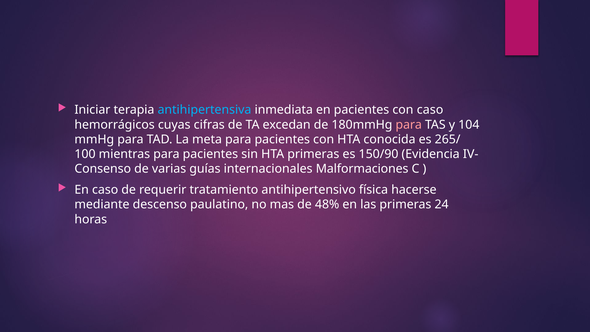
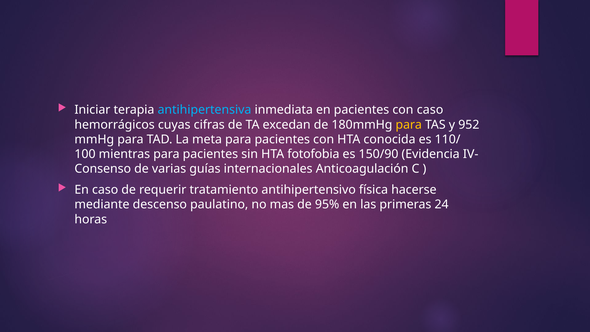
para at (409, 125) colour: pink -> yellow
104: 104 -> 952
265/: 265/ -> 110/
HTA primeras: primeras -> fotofobia
Malformaciones: Malformaciones -> Anticoagulación
48%: 48% -> 95%
